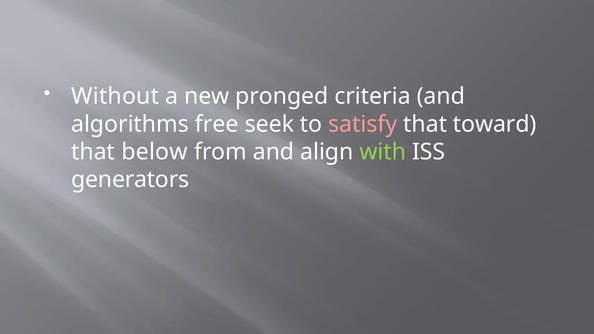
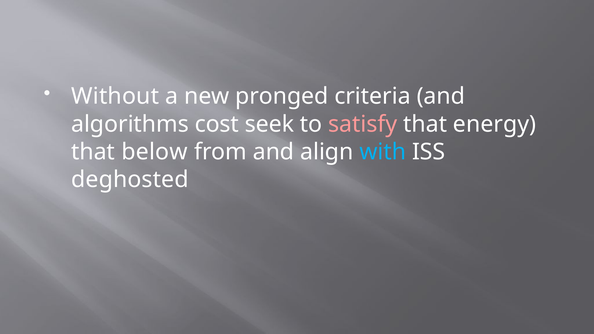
free: free -> cost
toward: toward -> energy
with colour: light green -> light blue
generators: generators -> deghosted
